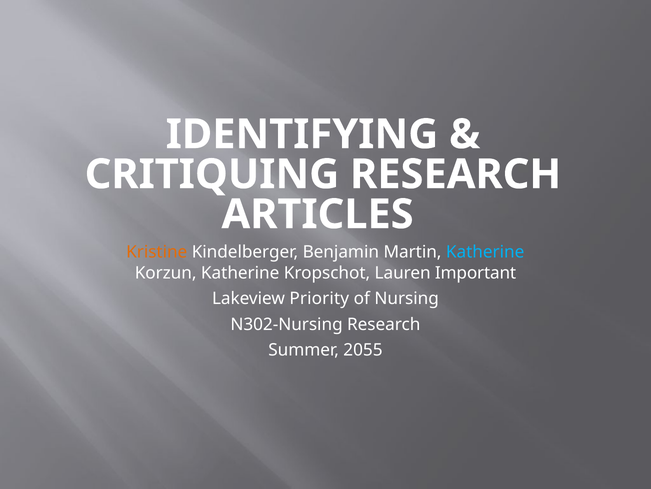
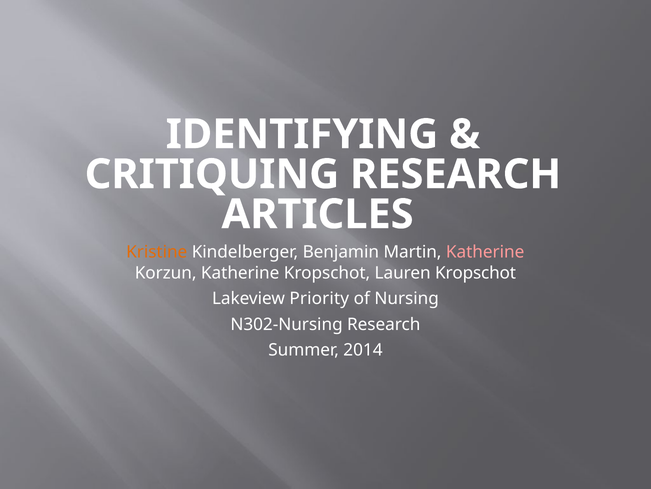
Katherine at (485, 252) colour: light blue -> pink
Lauren Important: Important -> Kropschot
2055: 2055 -> 2014
